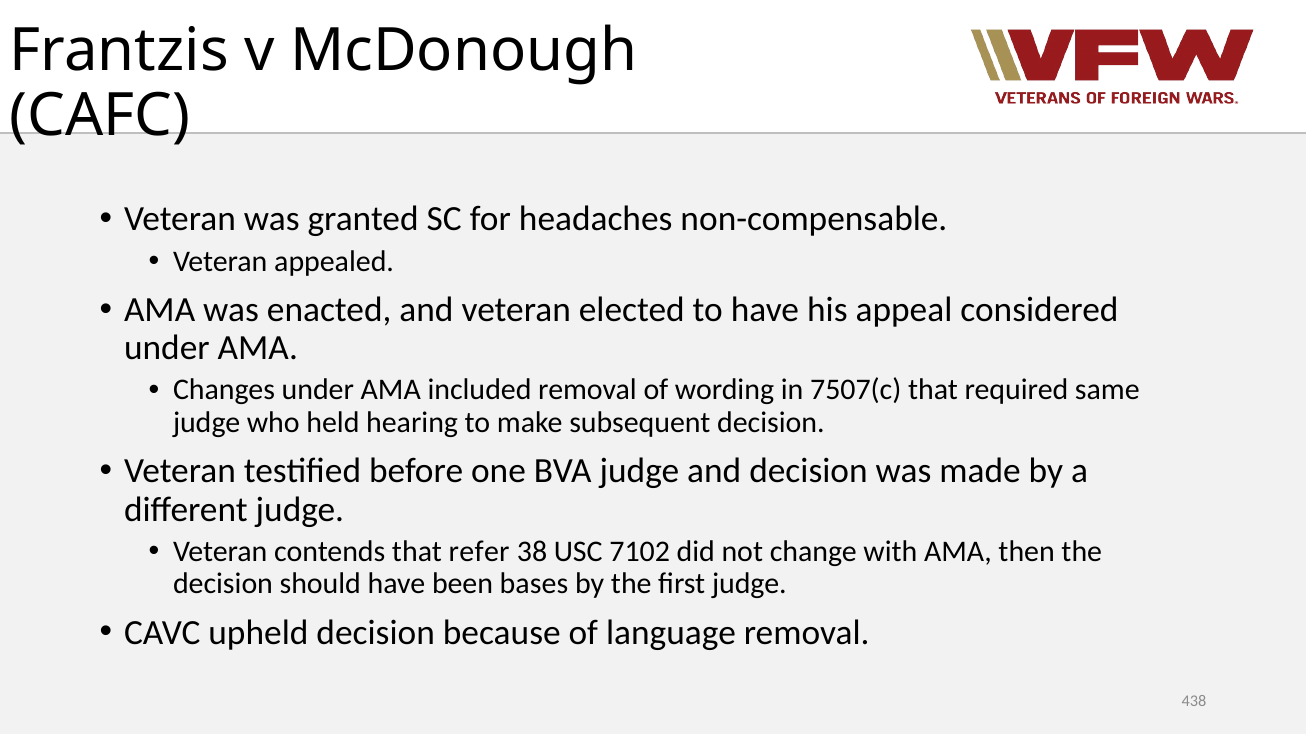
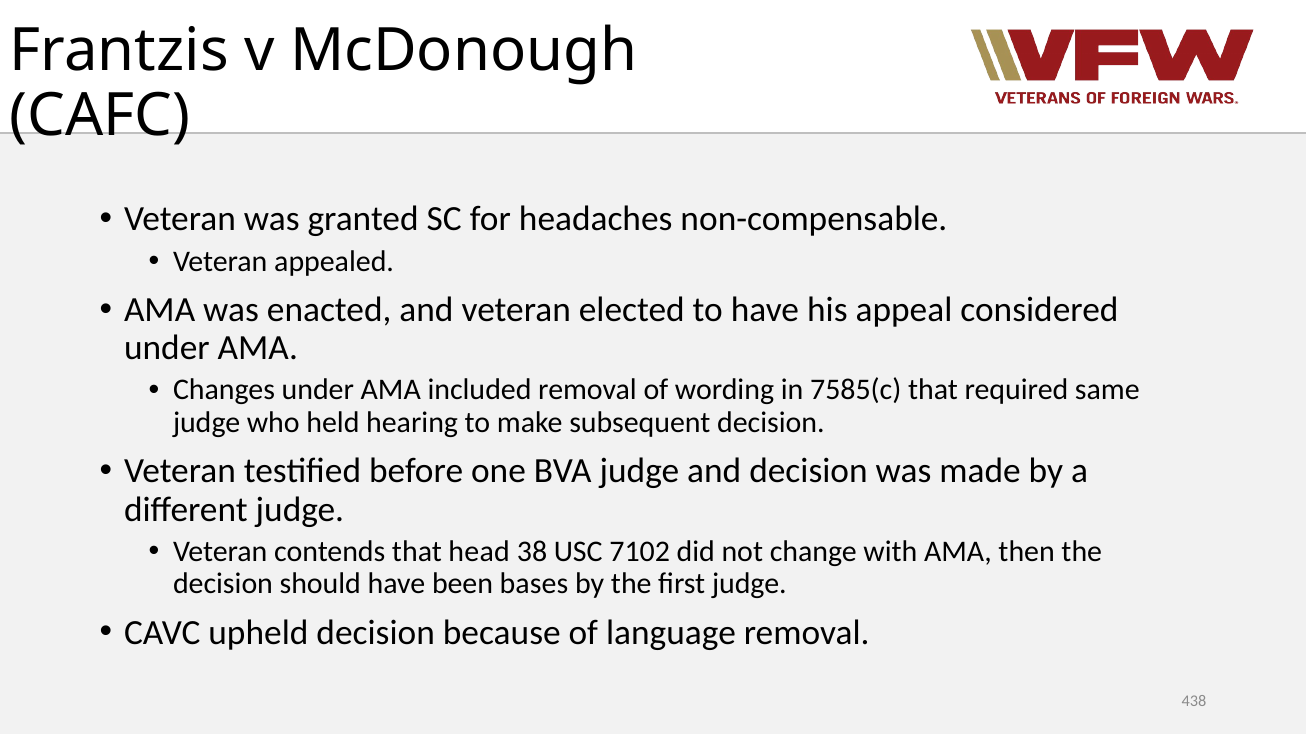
7507(c: 7507(c -> 7585(c
refer: refer -> head
